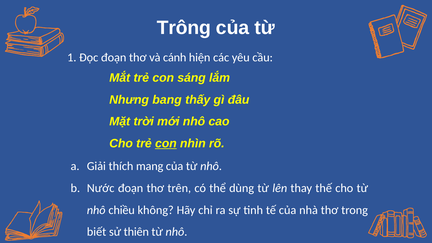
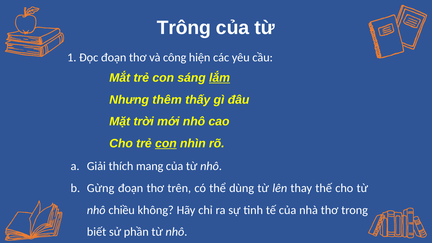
cánh: cánh -> công
lắm underline: none -> present
bang: bang -> thêm
Nước: Nước -> Gừng
thiên: thiên -> phần
